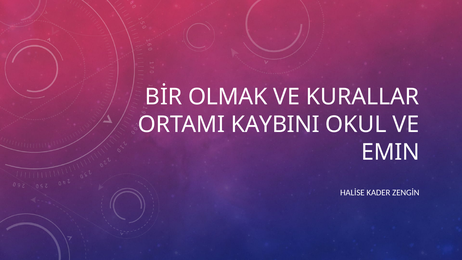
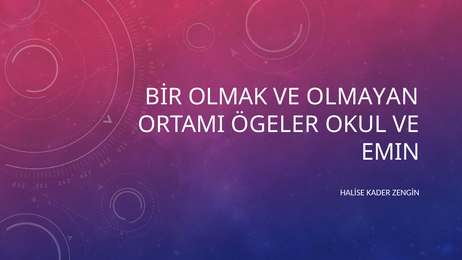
KURALLAR: KURALLAR -> OLMAYAN
KAYBINI: KAYBINI -> ÖGELER
